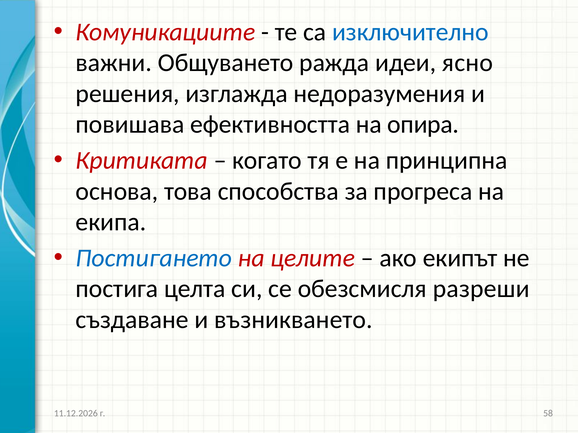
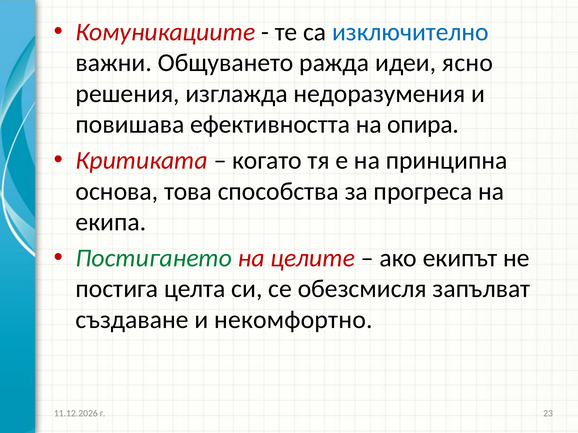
Постигането colour: blue -> green
разреши: разреши -> запълват
възникването: възникването -> некомфортно
58: 58 -> 23
